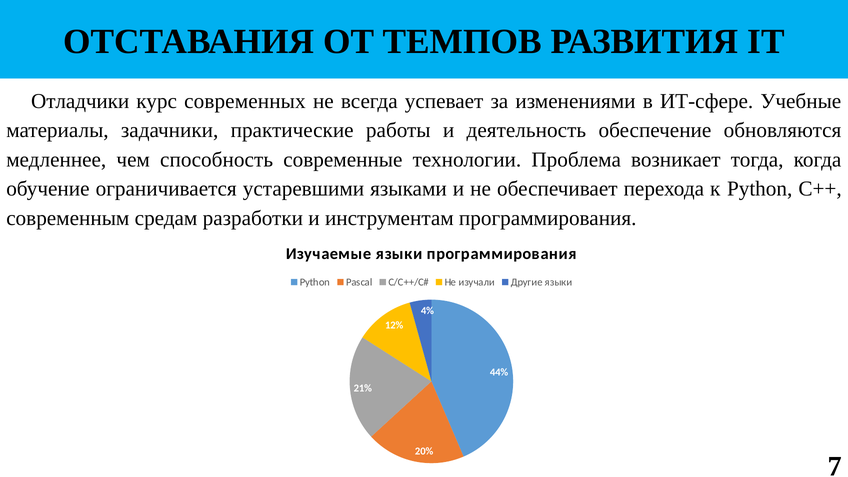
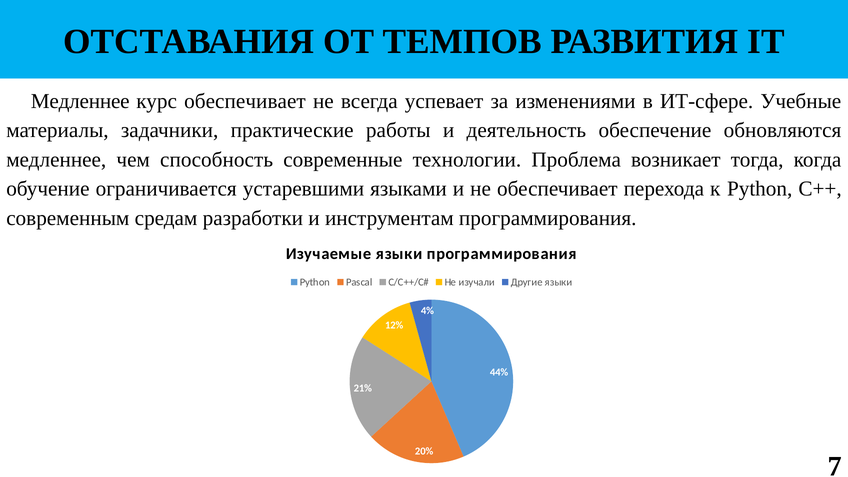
Отладчики at (80, 101): Отладчики -> Медленнее
курс современных: современных -> обеспечивает
